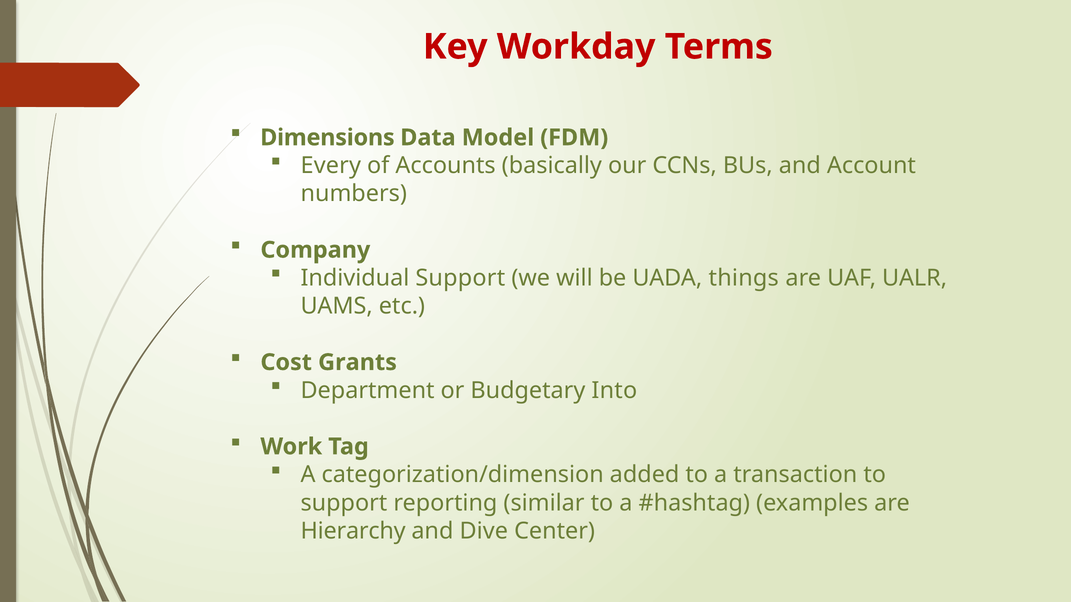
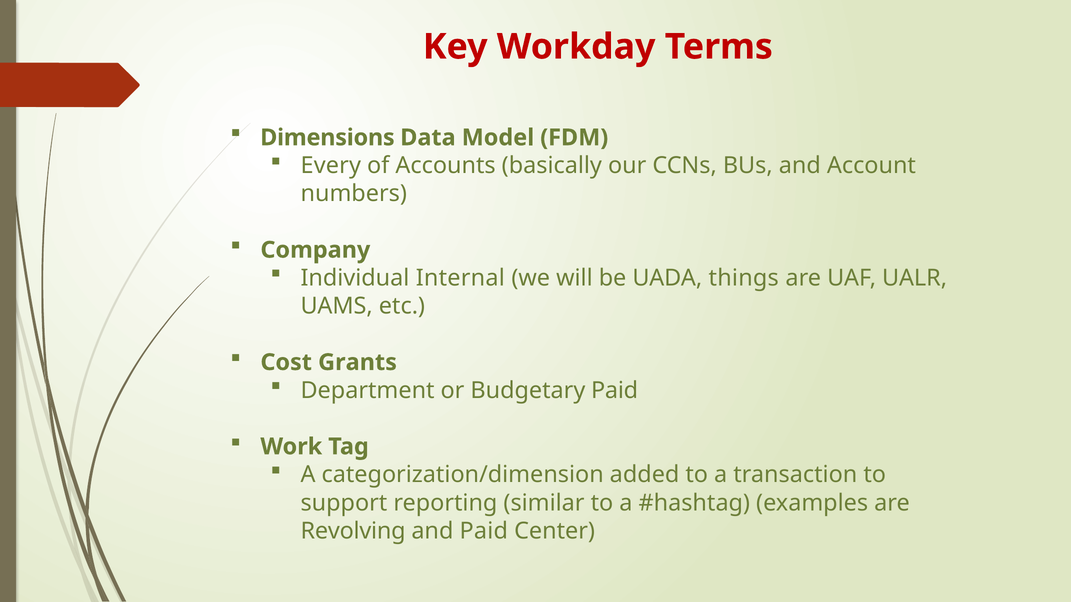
Individual Support: Support -> Internal
Budgetary Into: Into -> Paid
Hierarchy: Hierarchy -> Revolving
and Dive: Dive -> Paid
